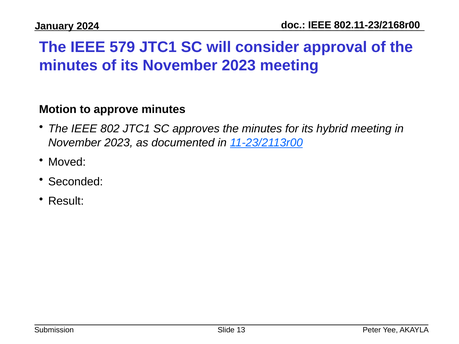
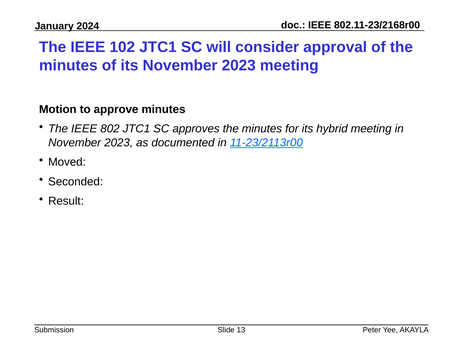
579: 579 -> 102
